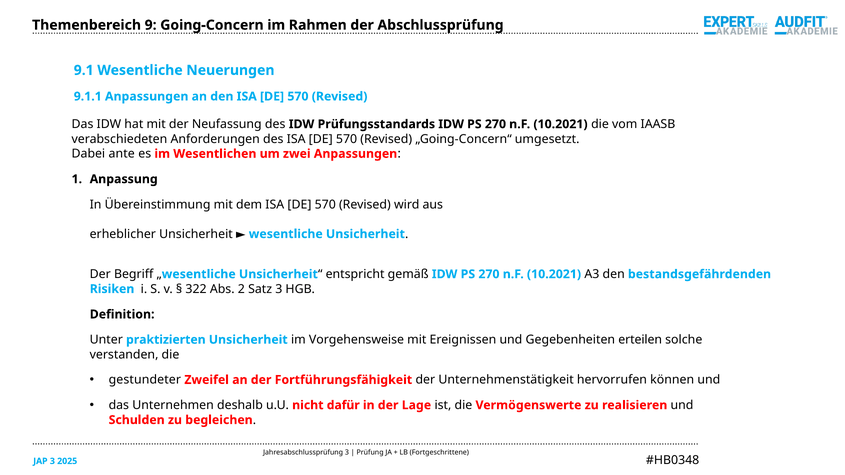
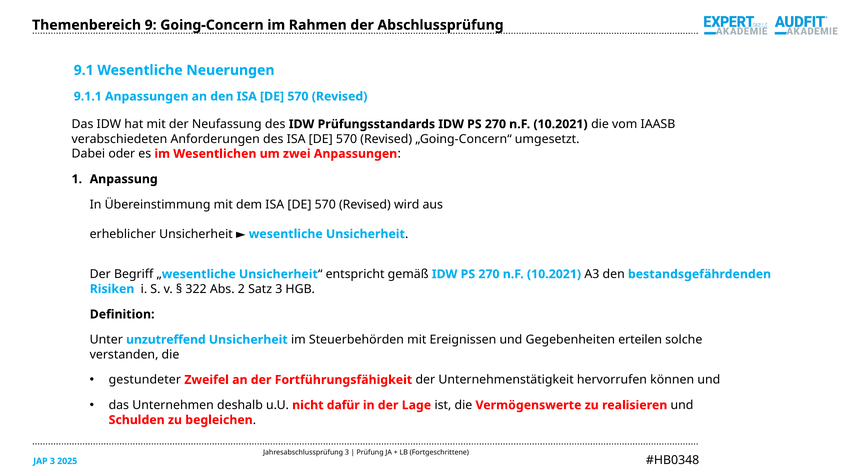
ante: ante -> oder
praktizierten: praktizierten -> unzutreffend
Vorgehensweise: Vorgehensweise -> Steuerbehörden
